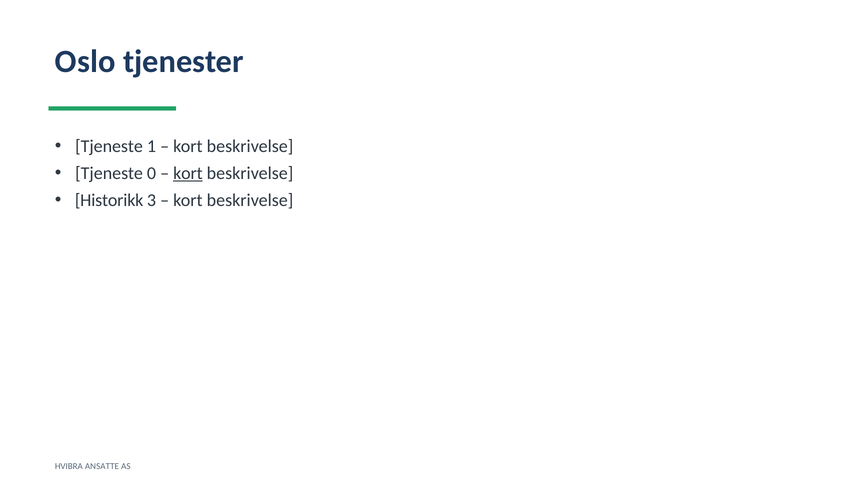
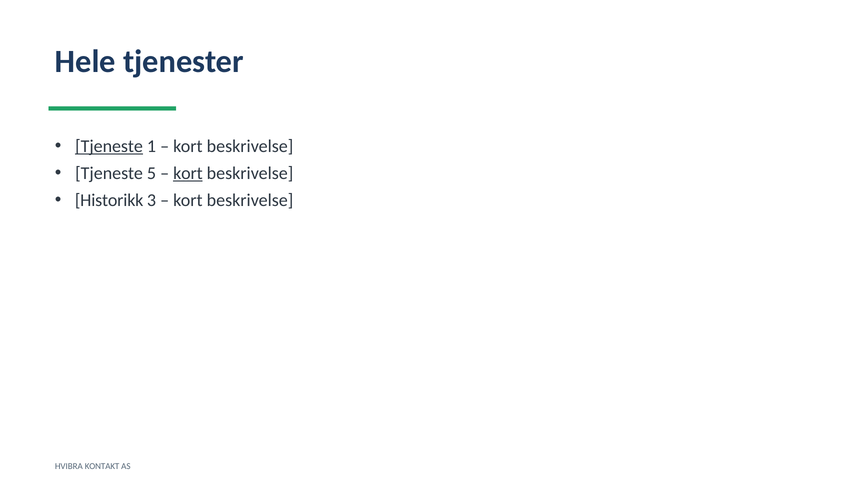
Oslo: Oslo -> Hele
Tjeneste at (109, 146) underline: none -> present
0: 0 -> 5
ANSATTE: ANSATTE -> KONTAKT
